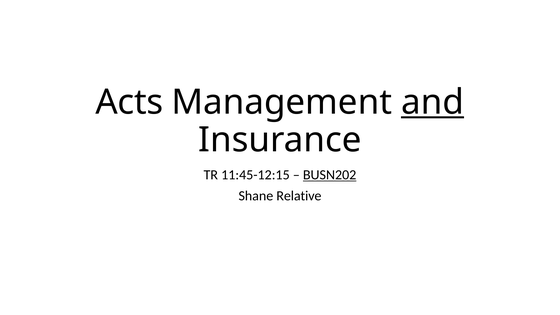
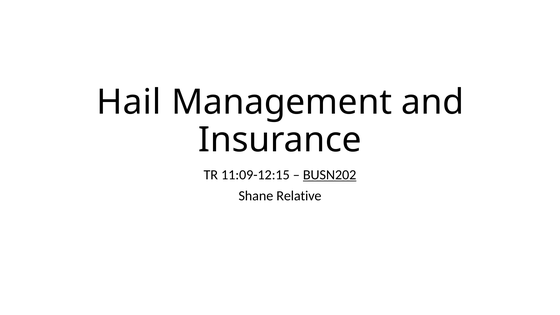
Acts: Acts -> Hail
and underline: present -> none
11:45-12:15: 11:45-12:15 -> 11:09-12:15
